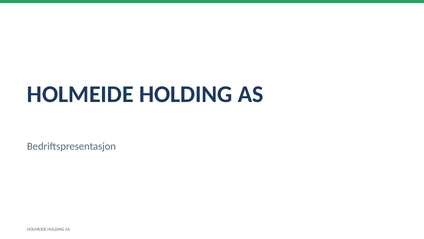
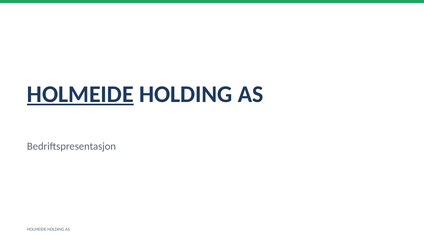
HOLMEIDE at (80, 94) underline: none -> present
